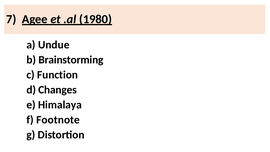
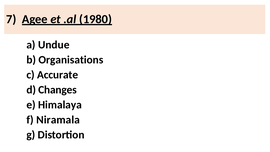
Brainstorming: Brainstorming -> Organisations
Function: Function -> Accurate
Footnote: Footnote -> Niramala
